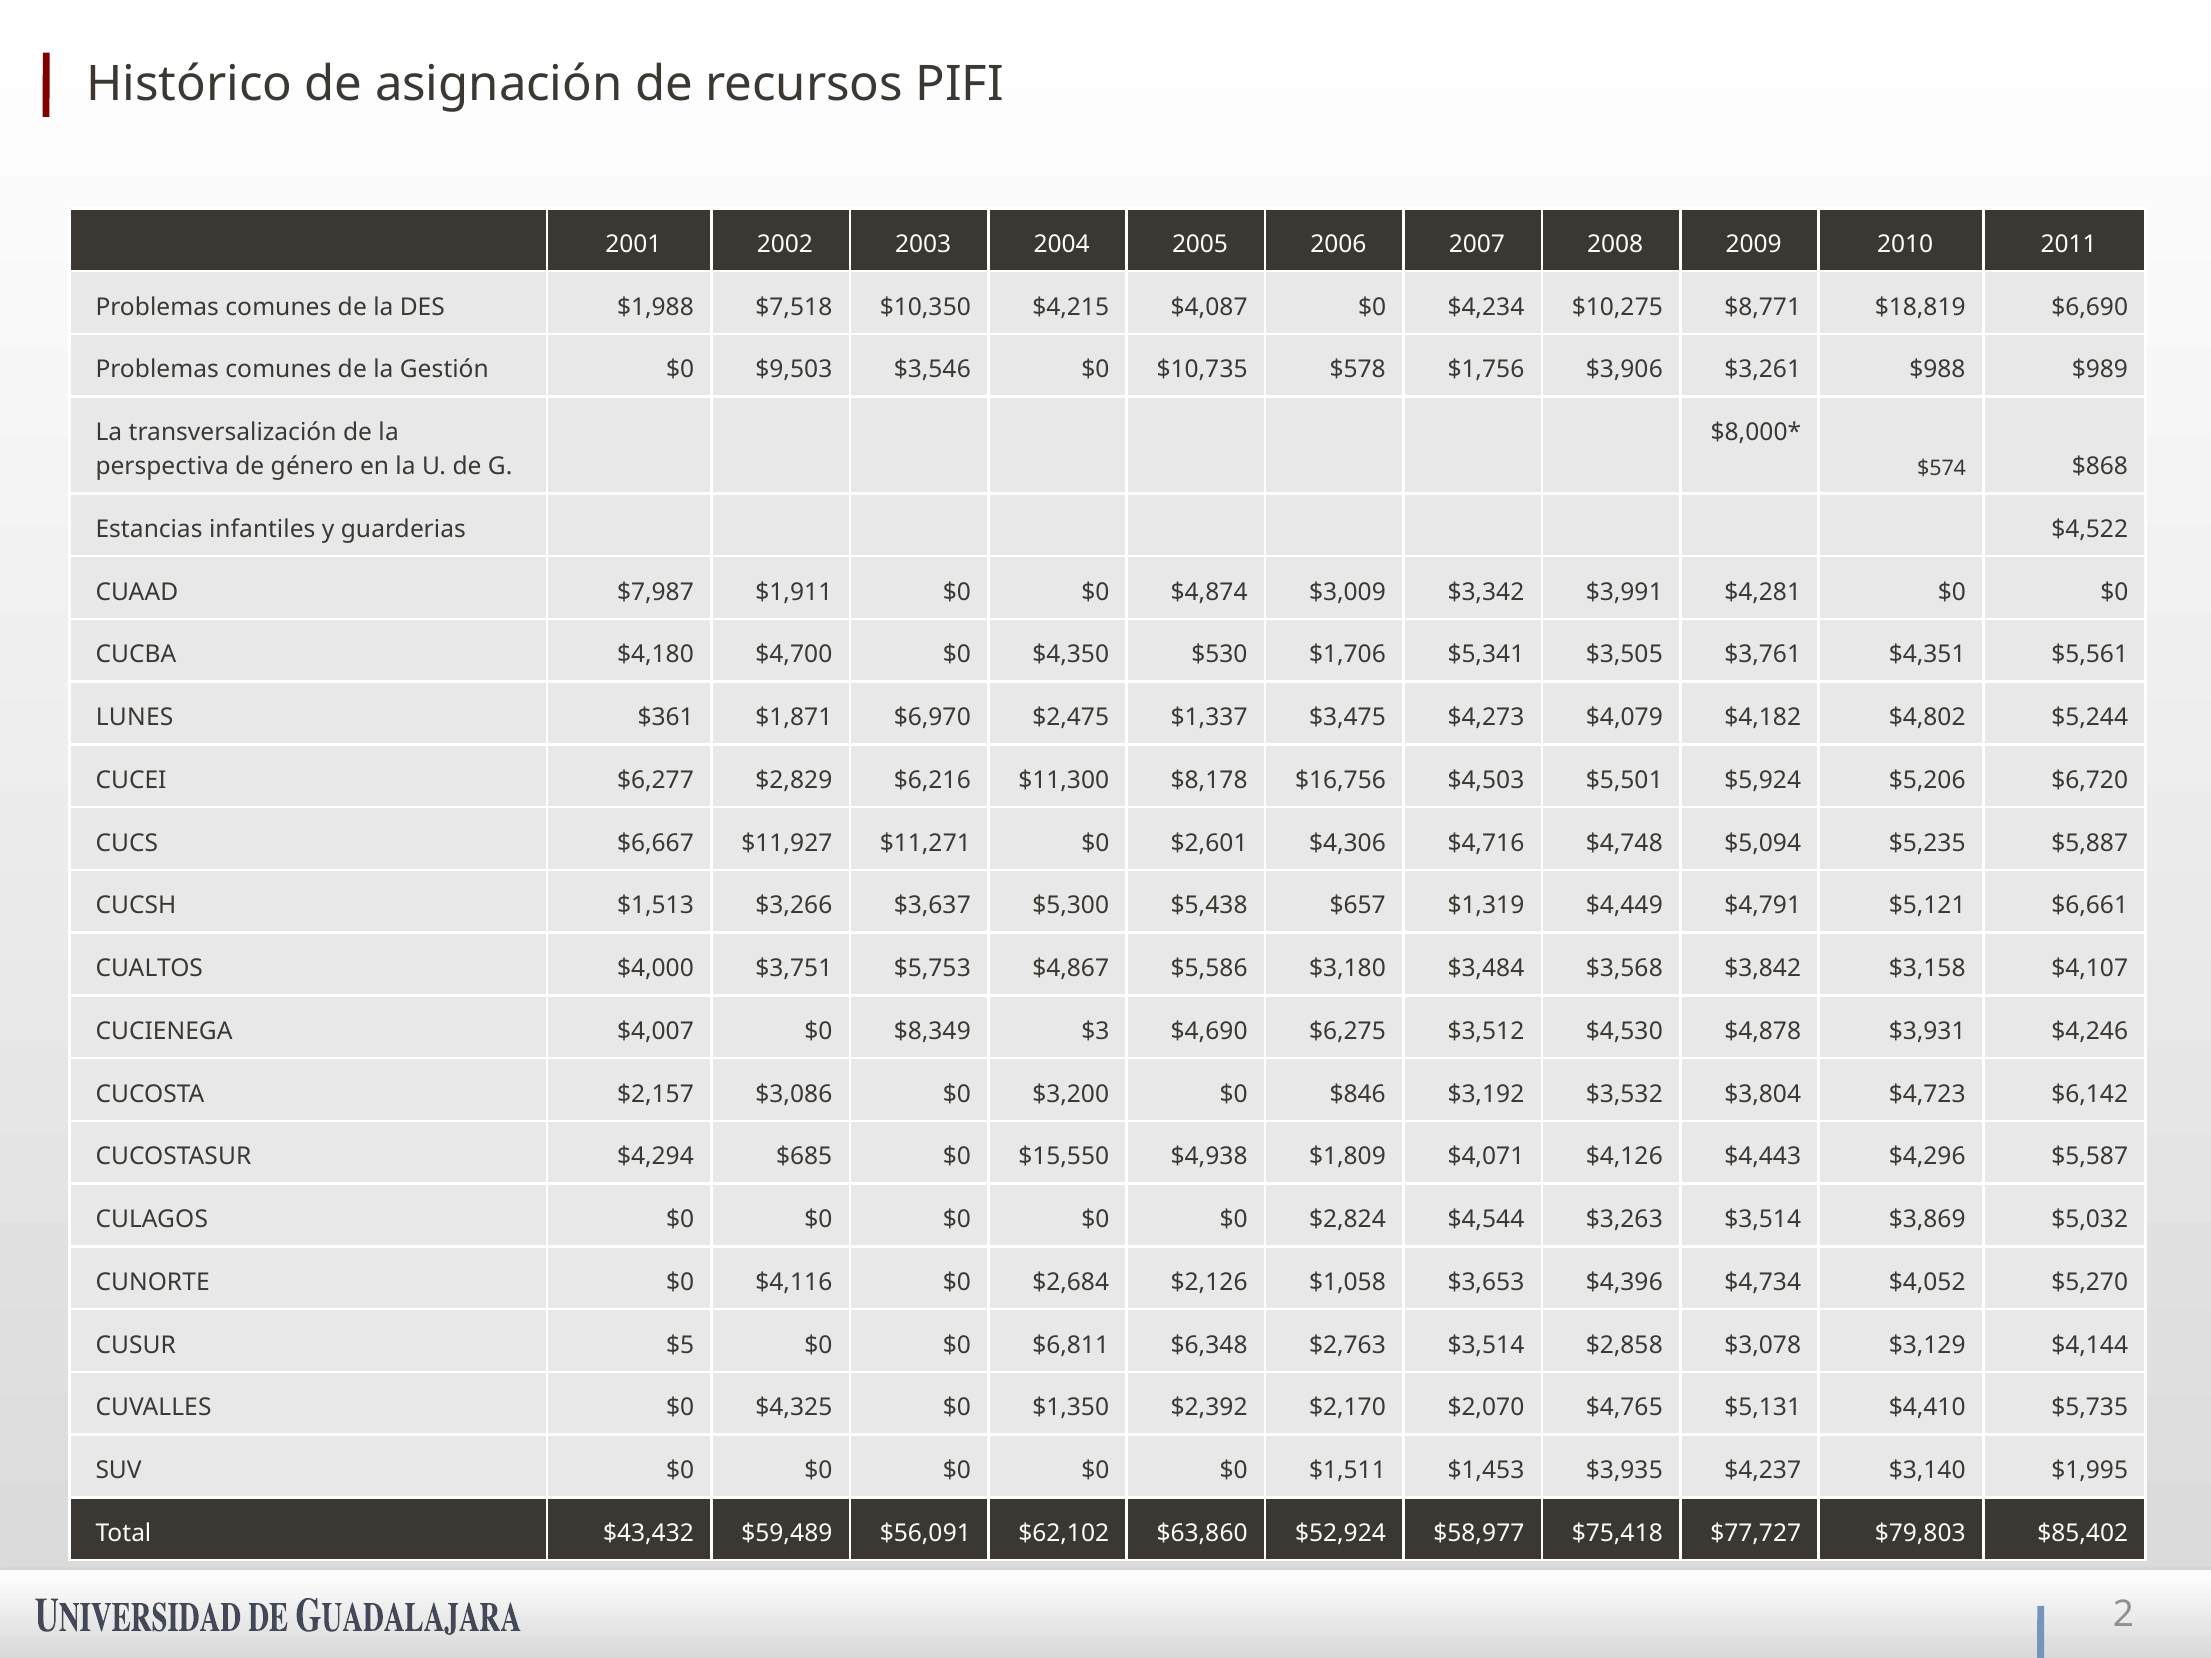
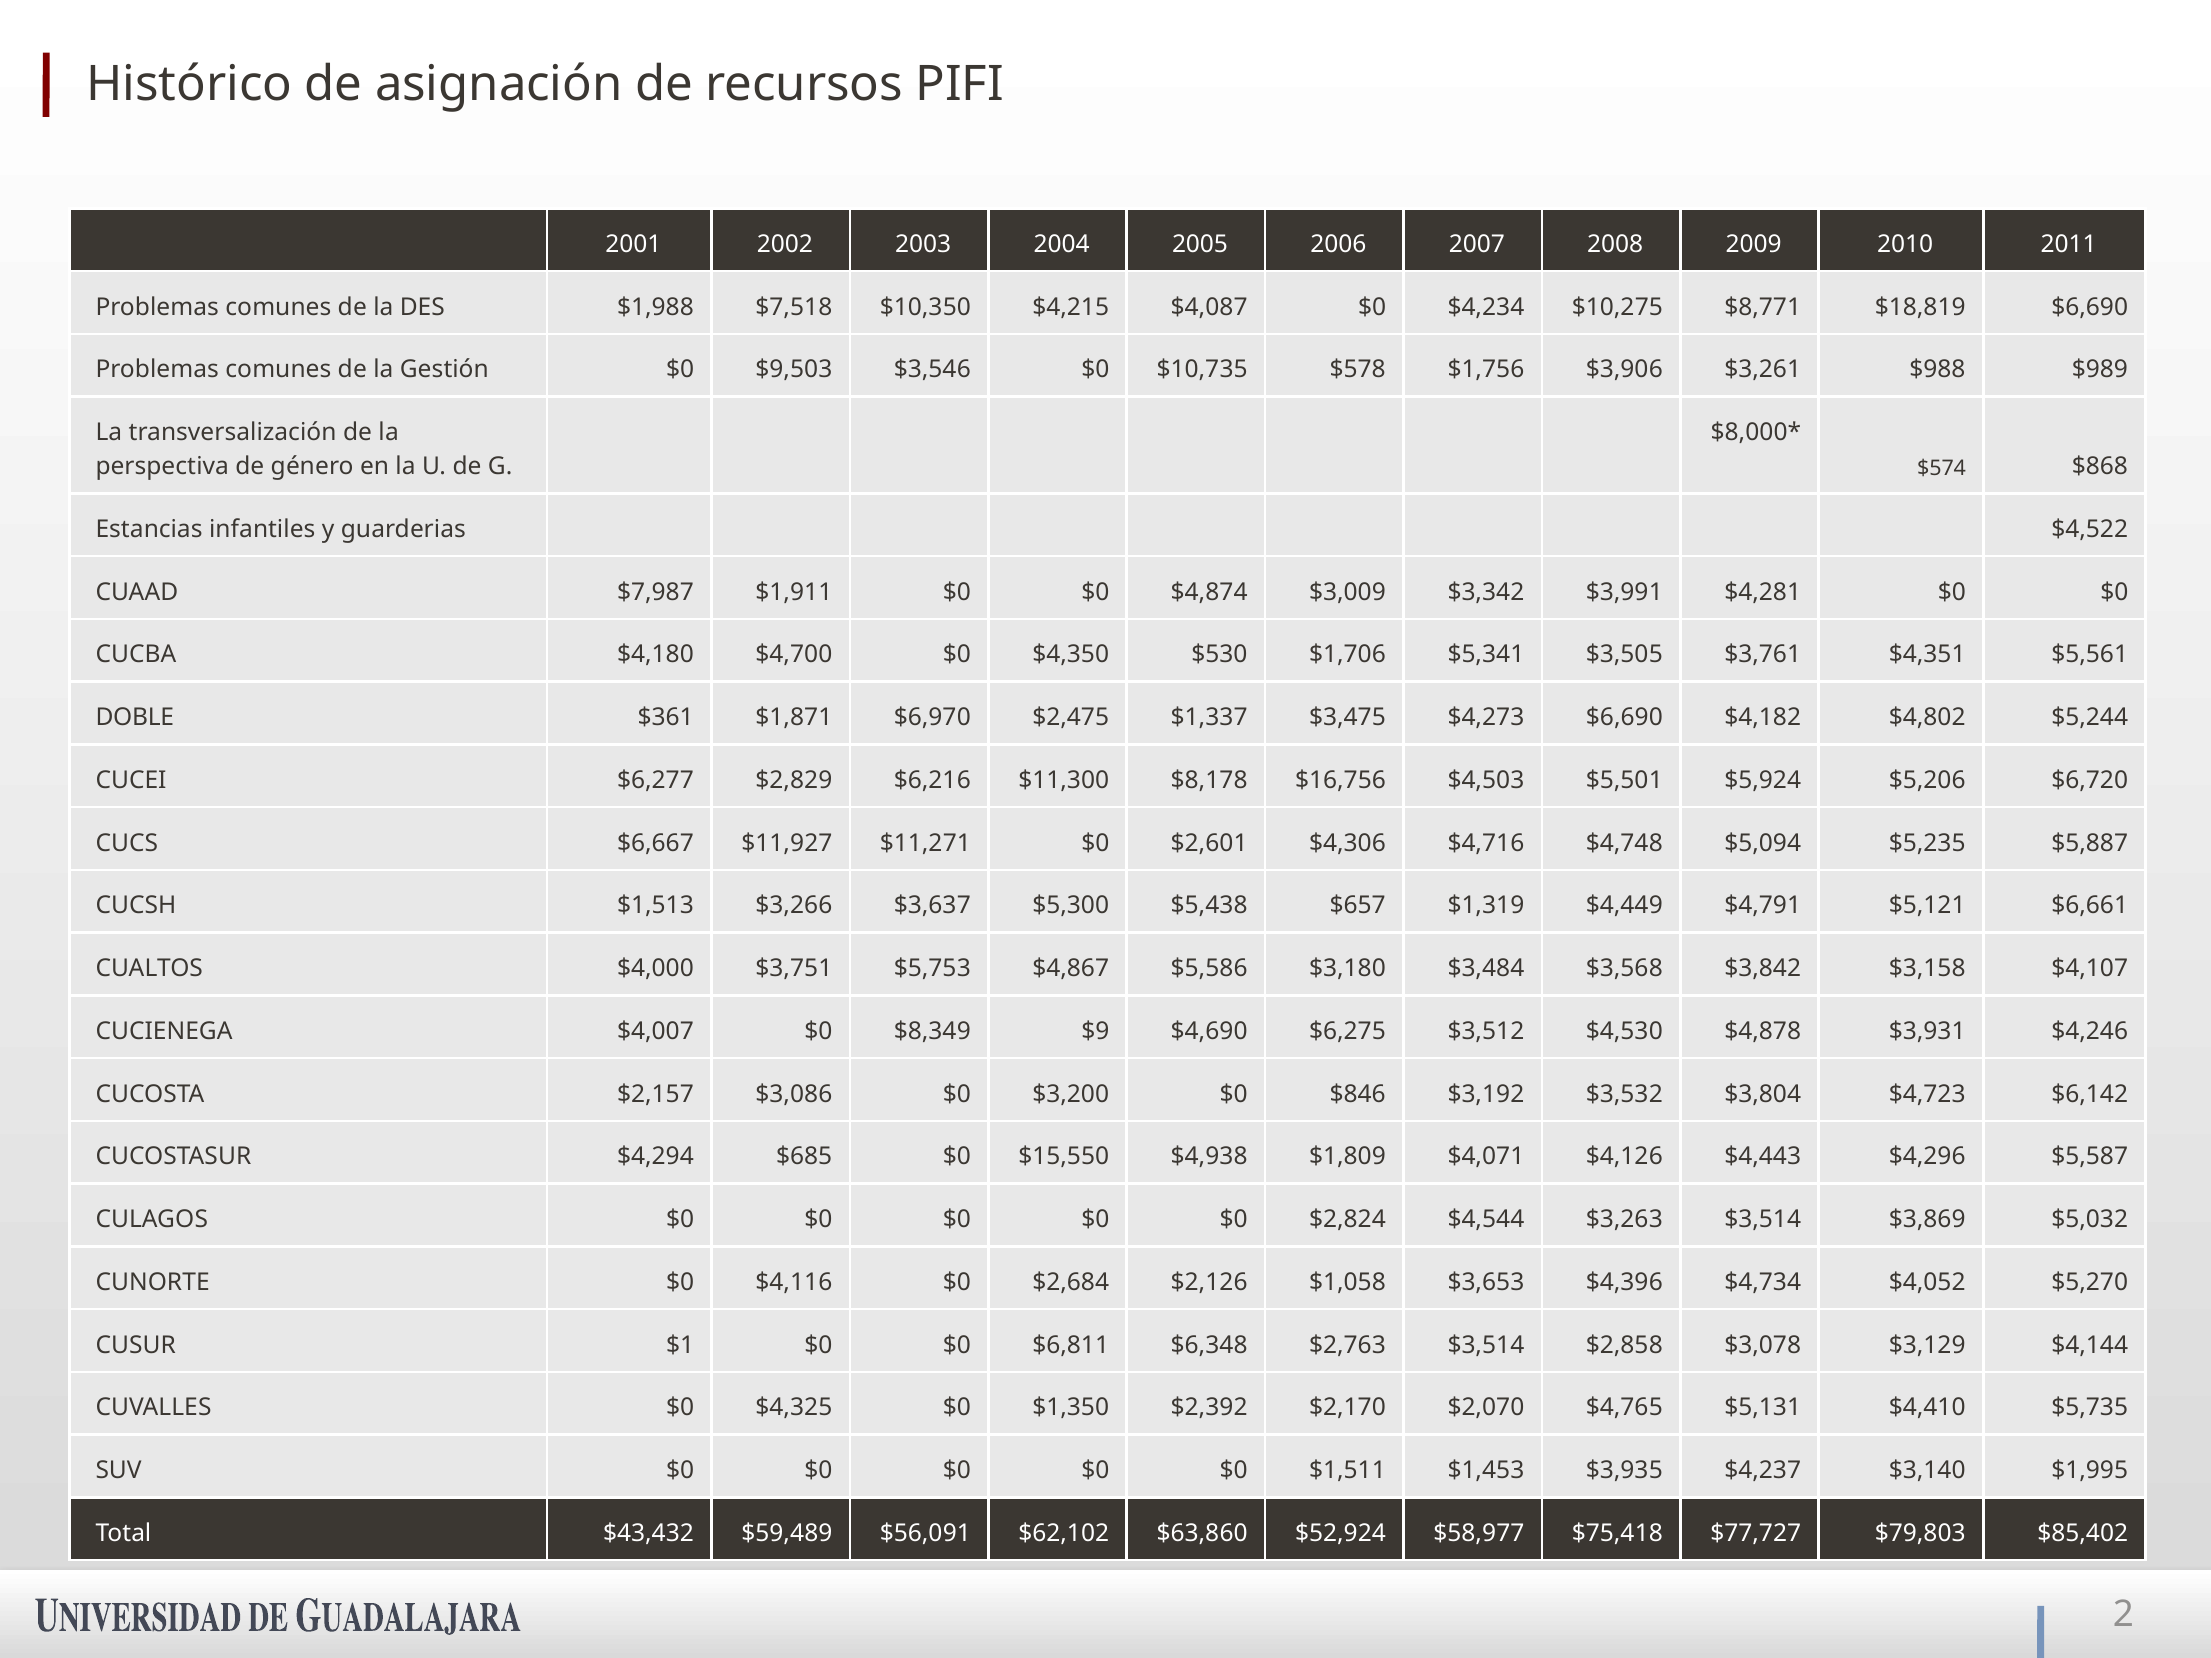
LUNES: LUNES -> DOBLE
$4,273 $4,079: $4,079 -> $6,690
$3: $3 -> $9
$5: $5 -> $1
